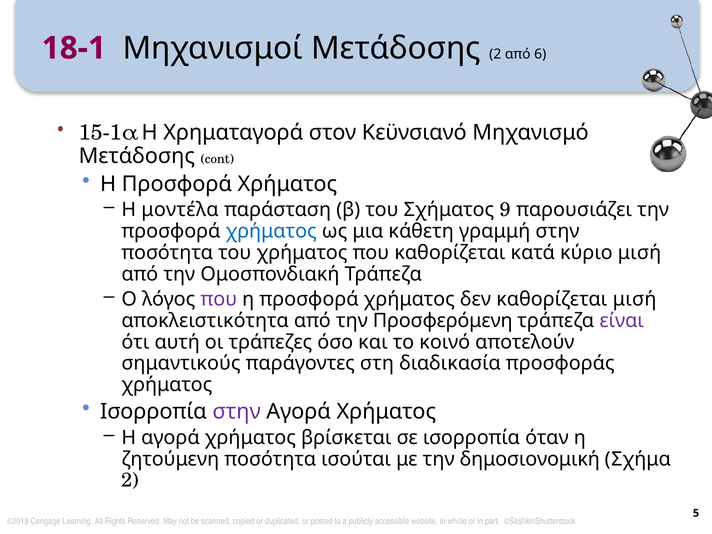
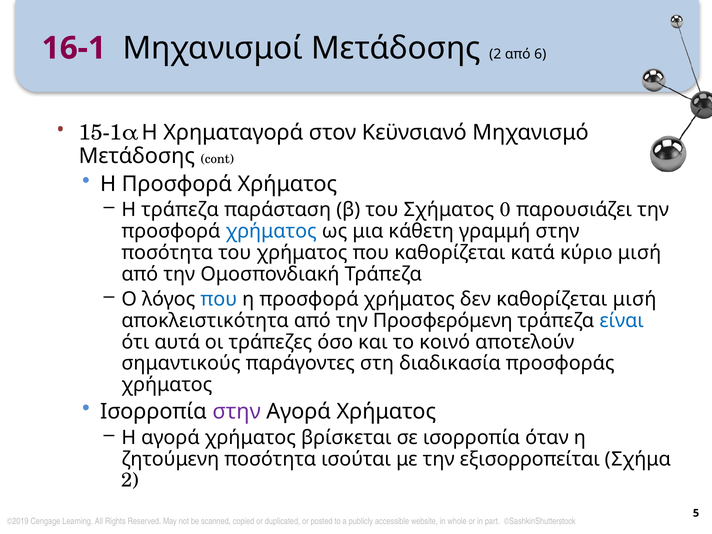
18-1: 18-1 -> 16-1
Η μοντέλα: μοντέλα -> τράπεζα
9: 9 -> 0
που at (219, 299) colour: purple -> blue
είναι colour: purple -> blue
αυτή: αυτή -> αυτά
δημοσιονομική: δημοσιονομική -> εξισορροπείται
